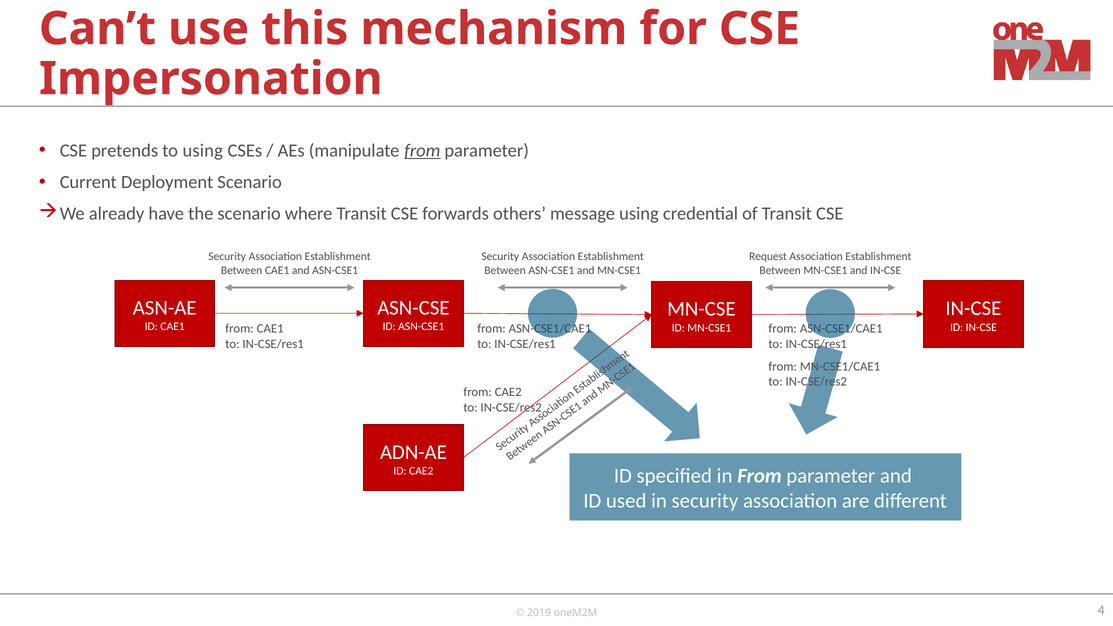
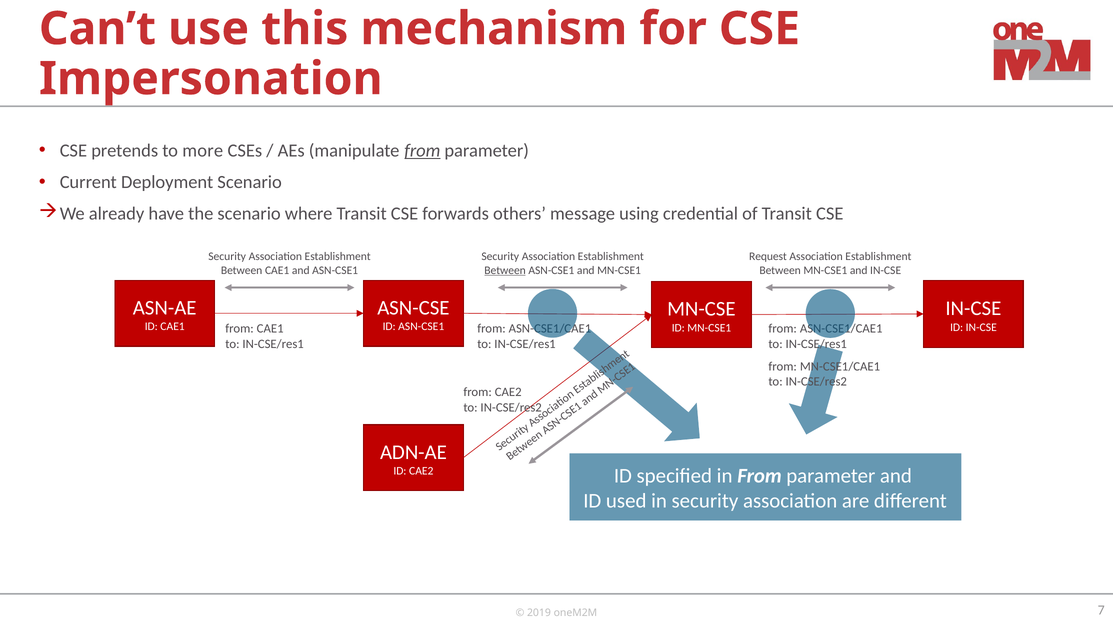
to using: using -> more
Between at (505, 270) underline: none -> present
4: 4 -> 7
